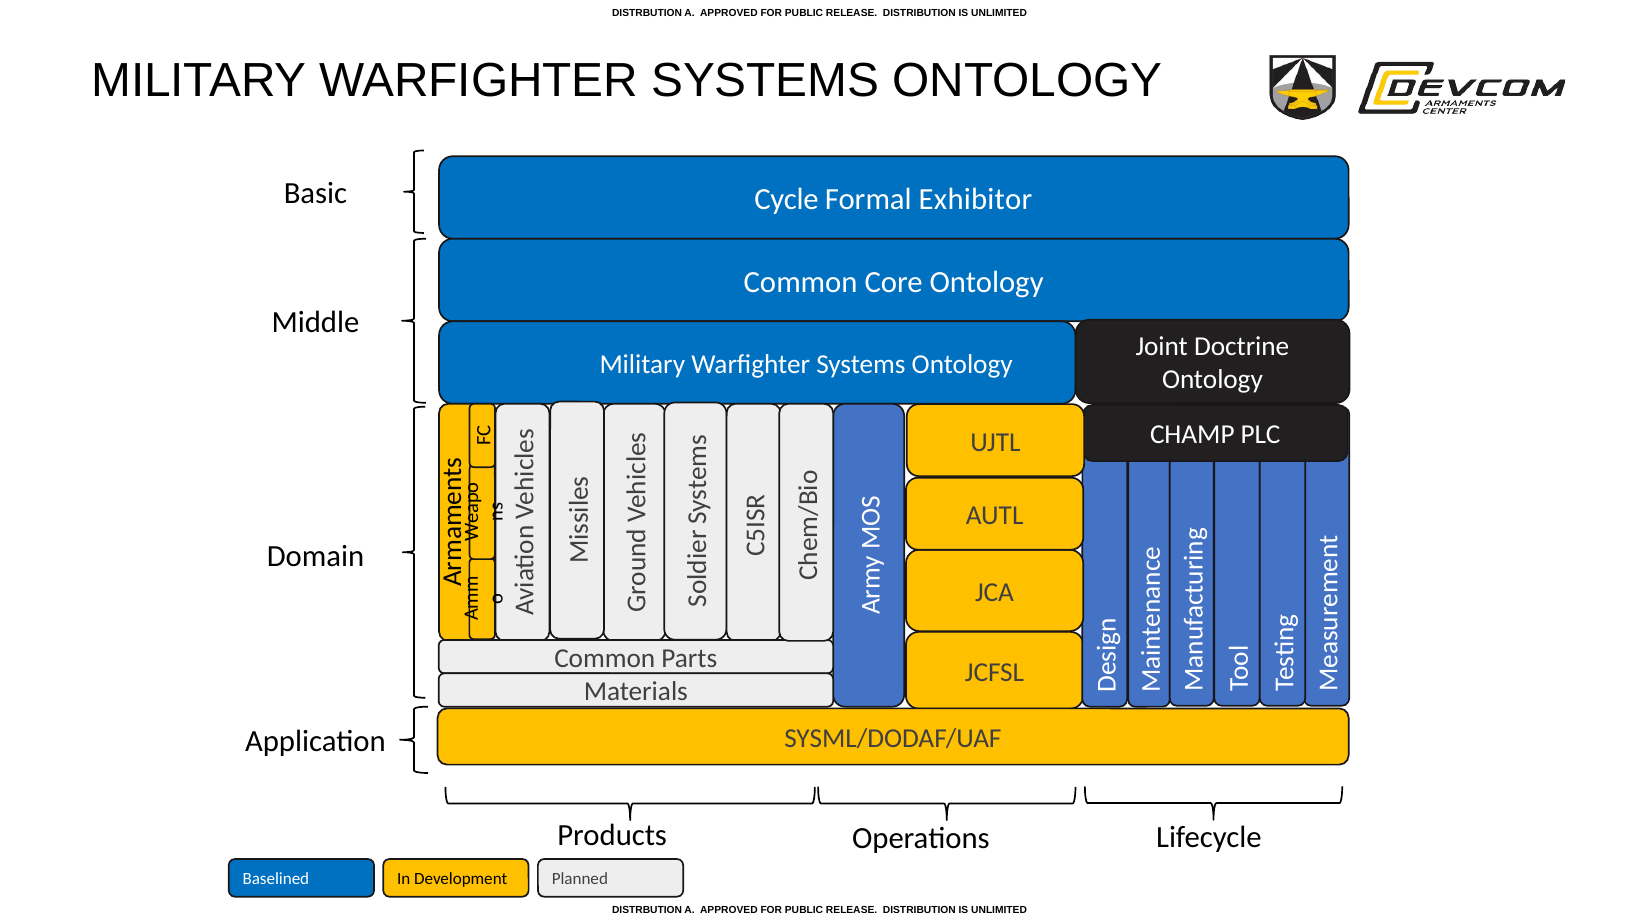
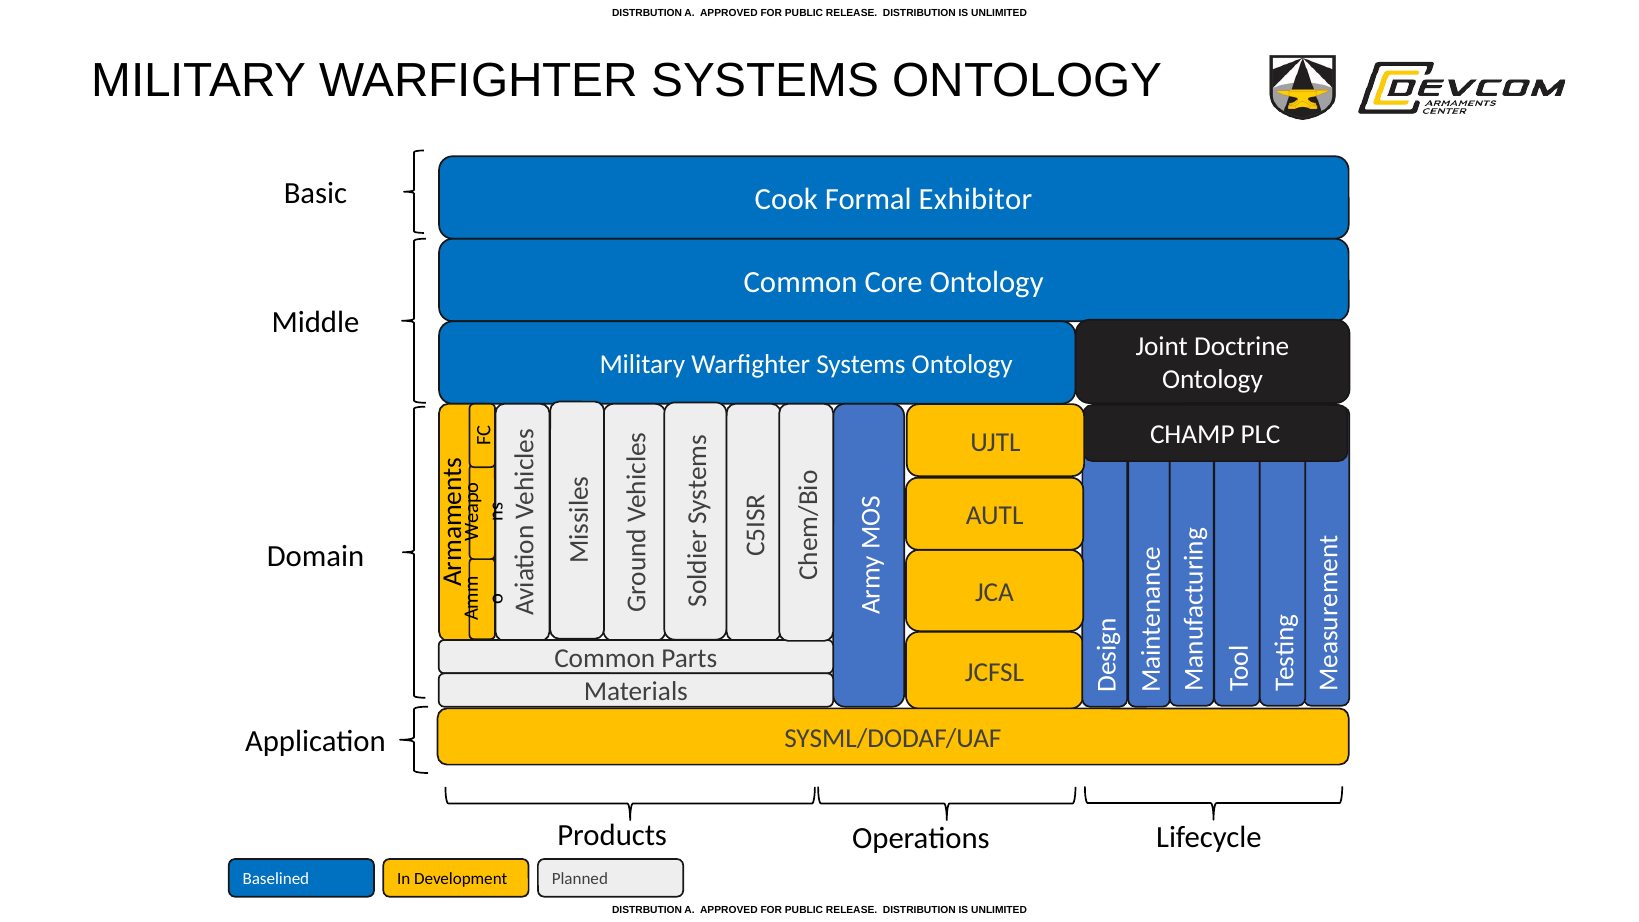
Cycle: Cycle -> Cook
